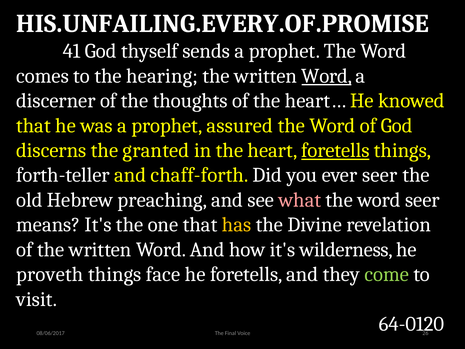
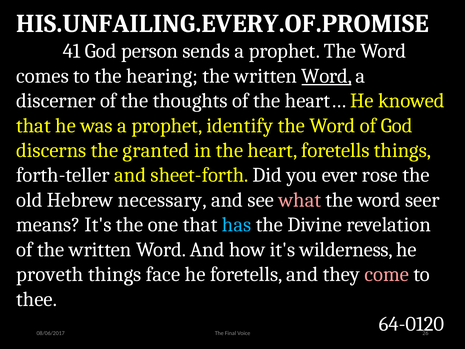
thyself: thyself -> person
assured: assured -> identify
foretells at (335, 150) underline: present -> none
chaff-forth: chaff-forth -> sheet-forth
ever seer: seer -> rose
preaching: preaching -> necessary
has colour: yellow -> light blue
come colour: light green -> pink
visit: visit -> thee
